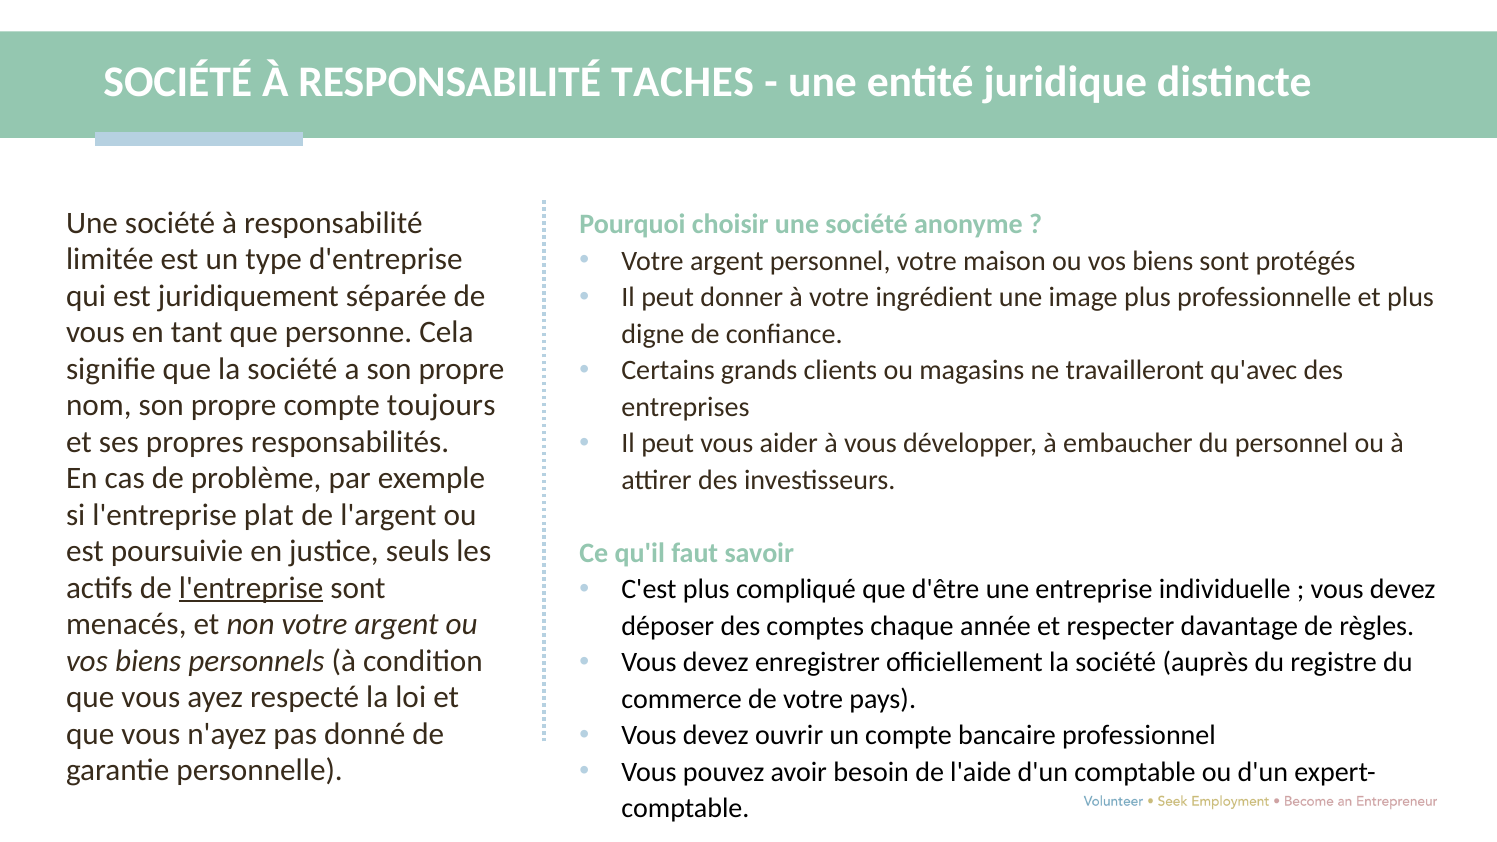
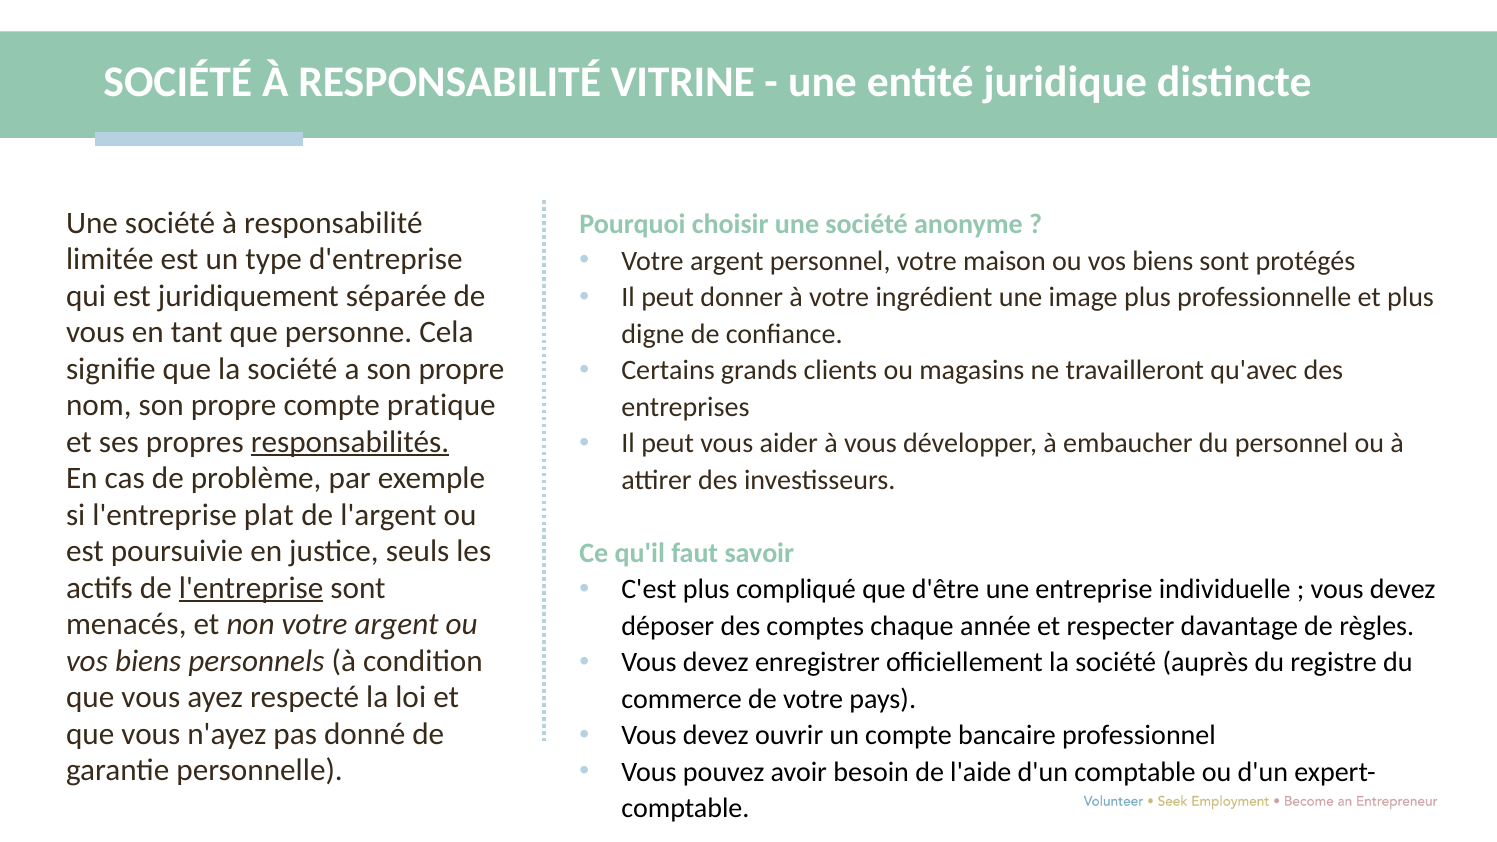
TACHES: TACHES -> VITRINE
toujours: toujours -> pratique
responsabilités underline: none -> present
